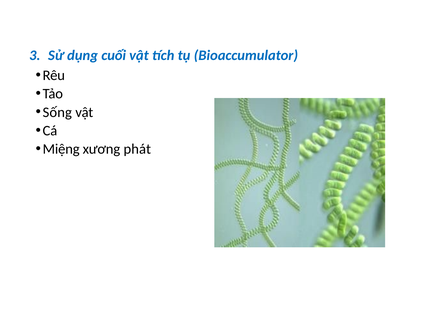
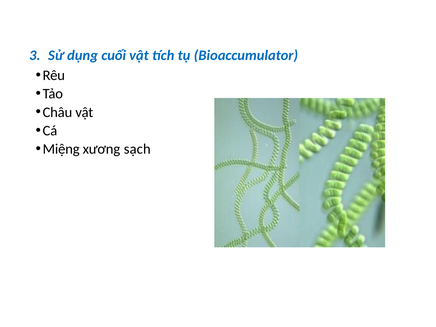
Sống: Sống -> Châu
phát: phát -> sạch
